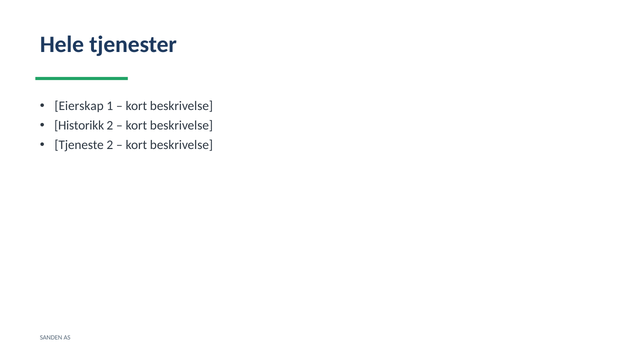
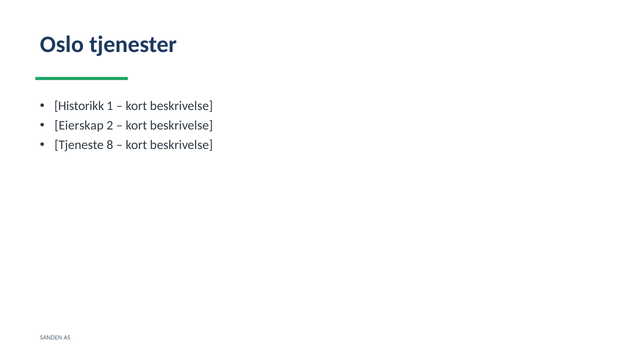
Hele: Hele -> Oslo
Eierskap: Eierskap -> Historikk
Historikk: Historikk -> Eierskap
Tjeneste 2: 2 -> 8
